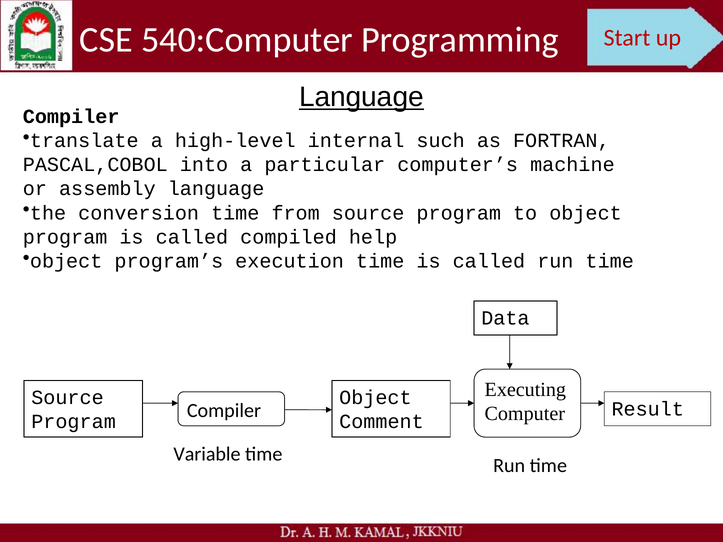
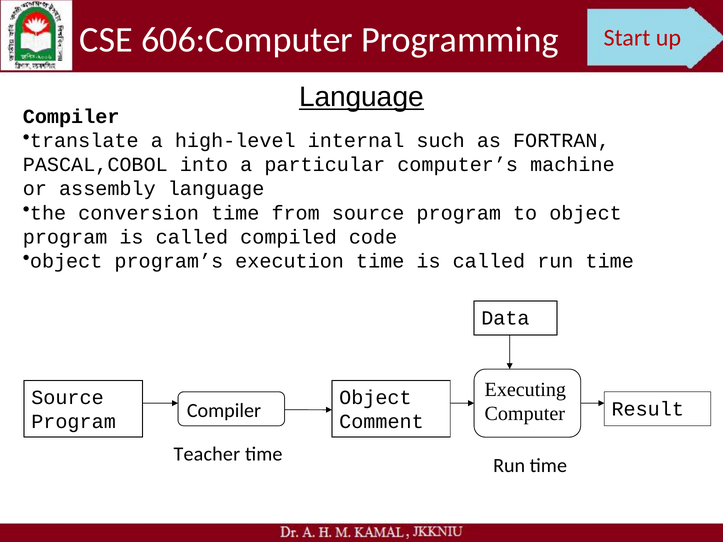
540:Computer: 540:Computer -> 606:Computer
help: help -> code
Variable: Variable -> Teacher
